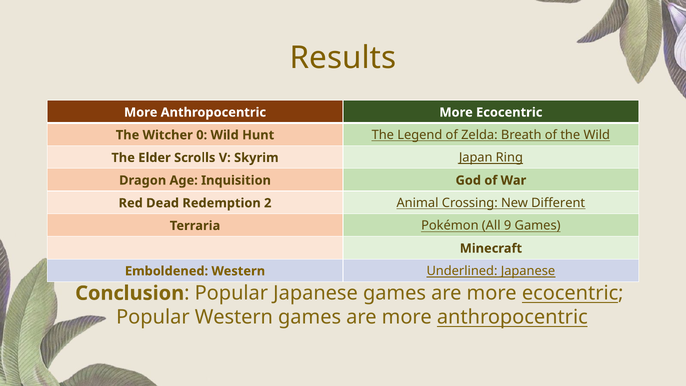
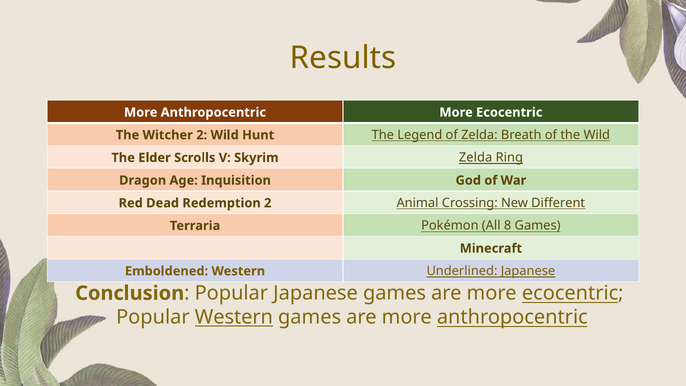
Witcher 0: 0 -> 2
Skyrim Japan: Japan -> Zelda
9: 9 -> 8
Western at (234, 317) underline: none -> present
